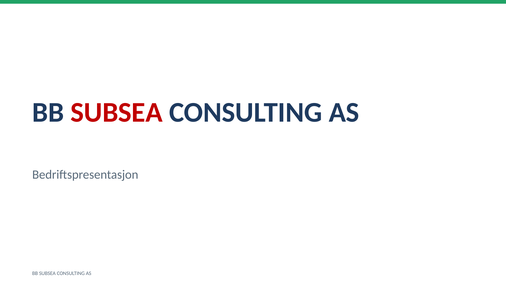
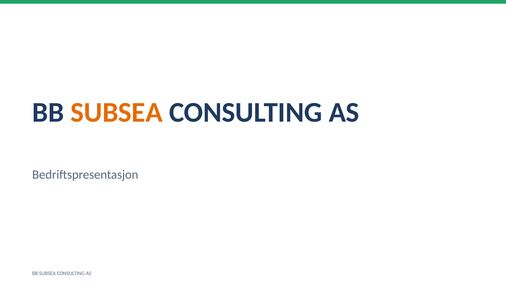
SUBSEA at (117, 112) colour: red -> orange
